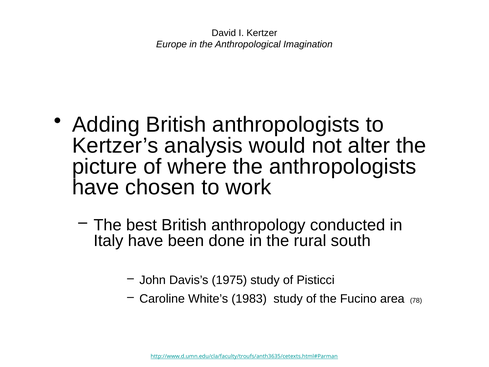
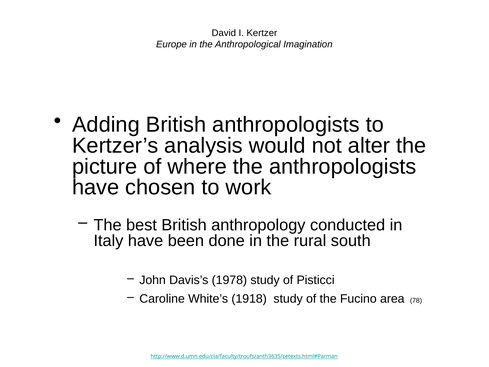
1975: 1975 -> 1978
1983: 1983 -> 1918
